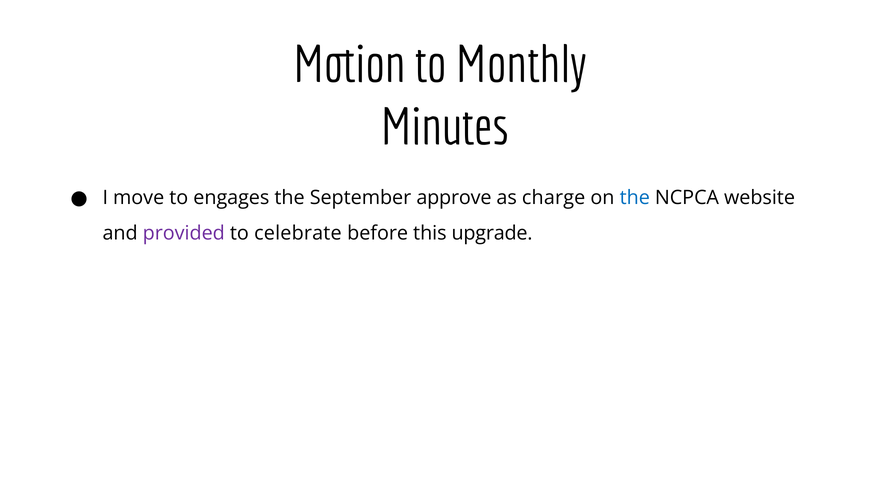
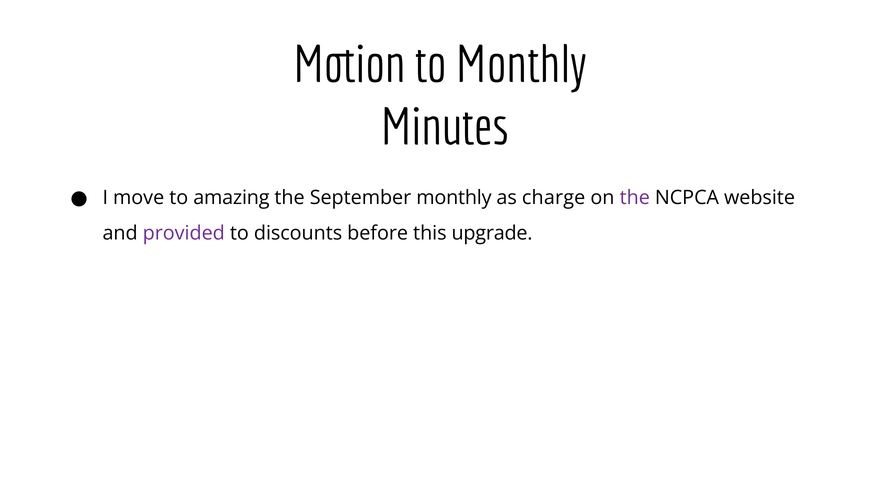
engages: engages -> amazing
September approve: approve -> monthly
the at (635, 198) colour: blue -> purple
celebrate: celebrate -> discounts
